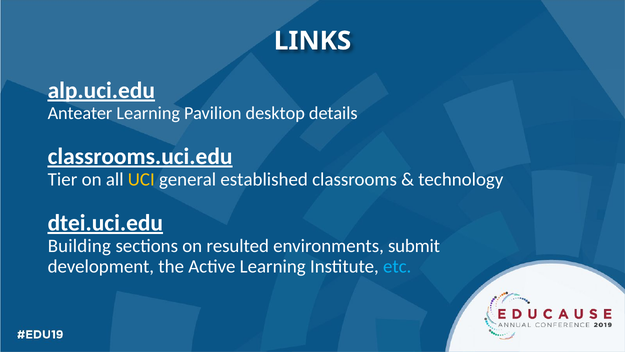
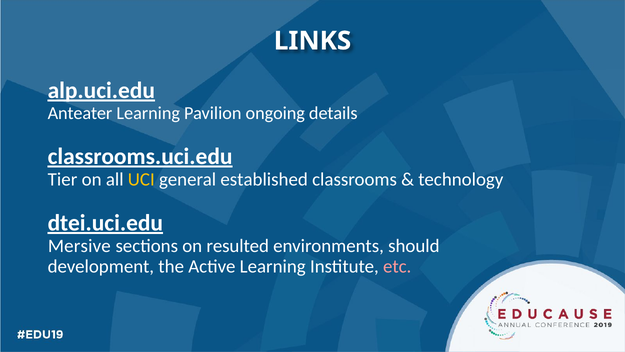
desktop: desktop -> ongoing
Building: Building -> Mersive
submit: submit -> should
etc colour: light blue -> pink
